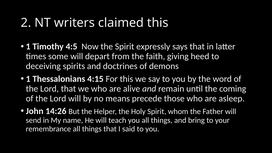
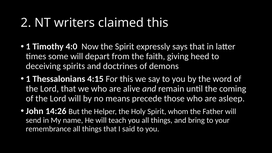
4:5: 4:5 -> 4:0
